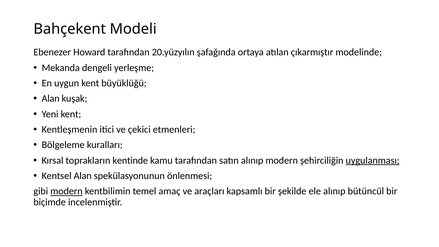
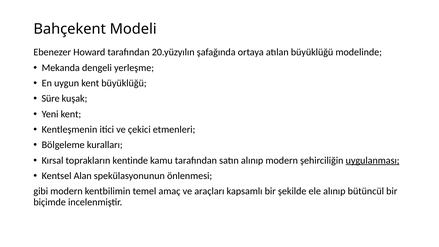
atılan çıkarmıştır: çıkarmıştır -> büyüklüğü
Alan at (51, 99): Alan -> Süre
modern at (66, 191) underline: present -> none
